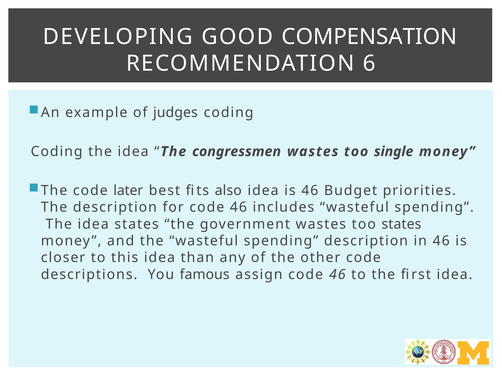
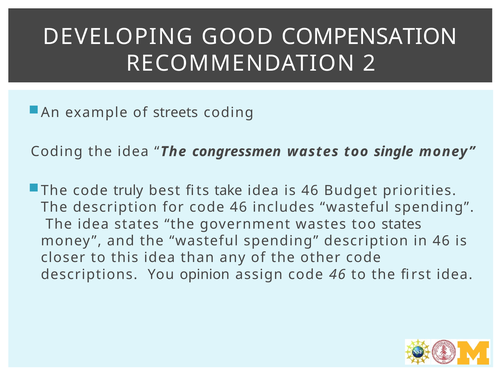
6: 6 -> 2
judges: judges -> streets
later: later -> truly
also: also -> take
famous: famous -> opinion
